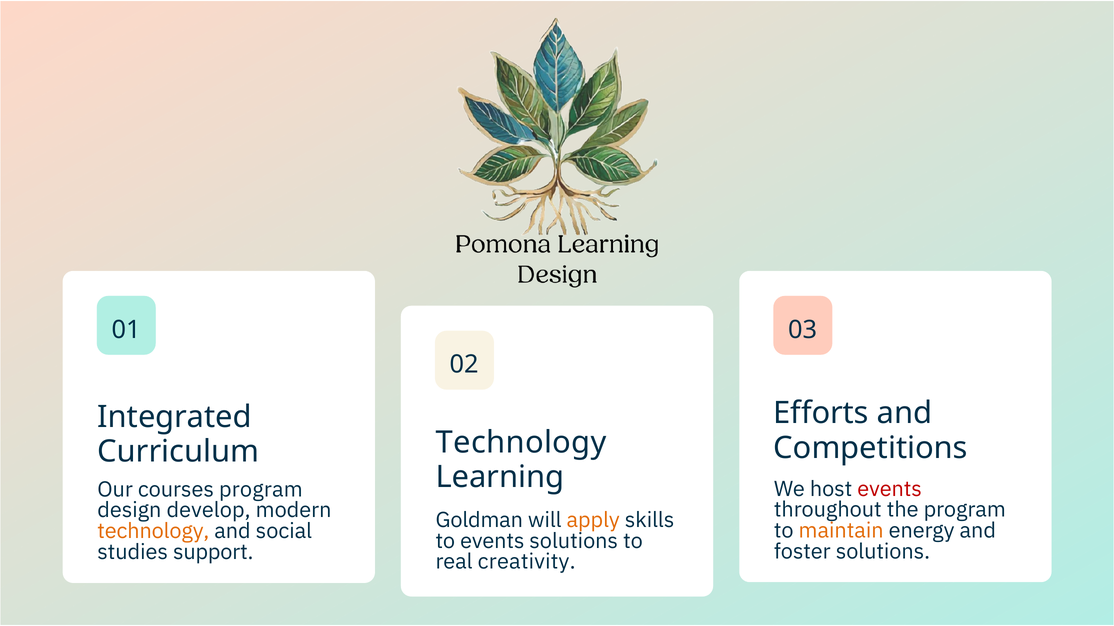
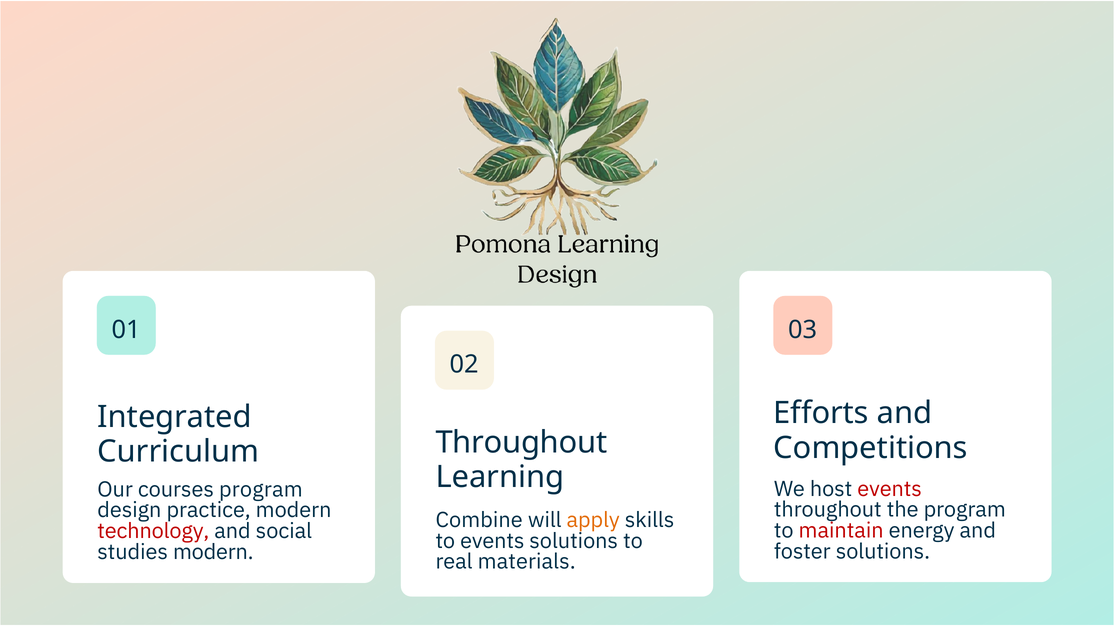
Technology at (521, 443): Technology -> Throughout
develop: develop -> practice
Goldman: Goldman -> Combine
maintain colour: orange -> red
technology at (153, 532) colour: orange -> red
studies support: support -> modern
creativity: creativity -> materials
